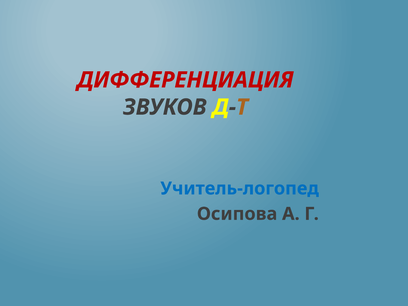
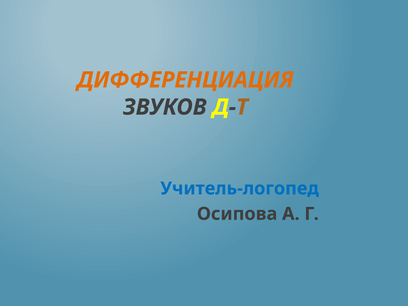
ДИФФЕРЕНЦИАЦИЯ colour: red -> orange
